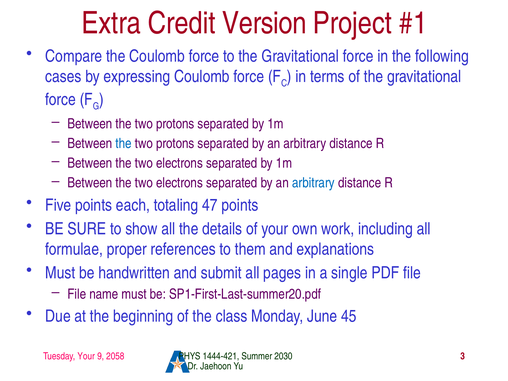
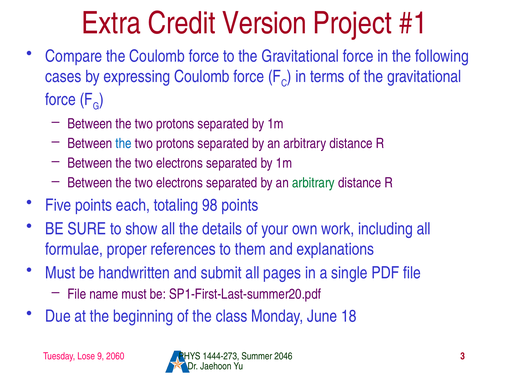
arbitrary at (313, 183) colour: blue -> green
47: 47 -> 98
45: 45 -> 18
Tuesday Your: Your -> Lose
2058: 2058 -> 2060
1444-421: 1444-421 -> 1444-273
2030: 2030 -> 2046
